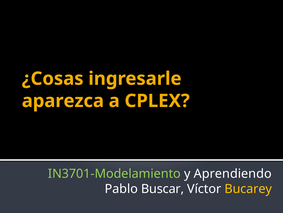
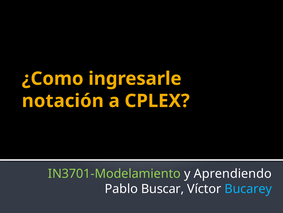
¿Cosas: ¿Cosas -> ¿Como
aparezca: aparezca -> notación
Bucarey colour: yellow -> light blue
